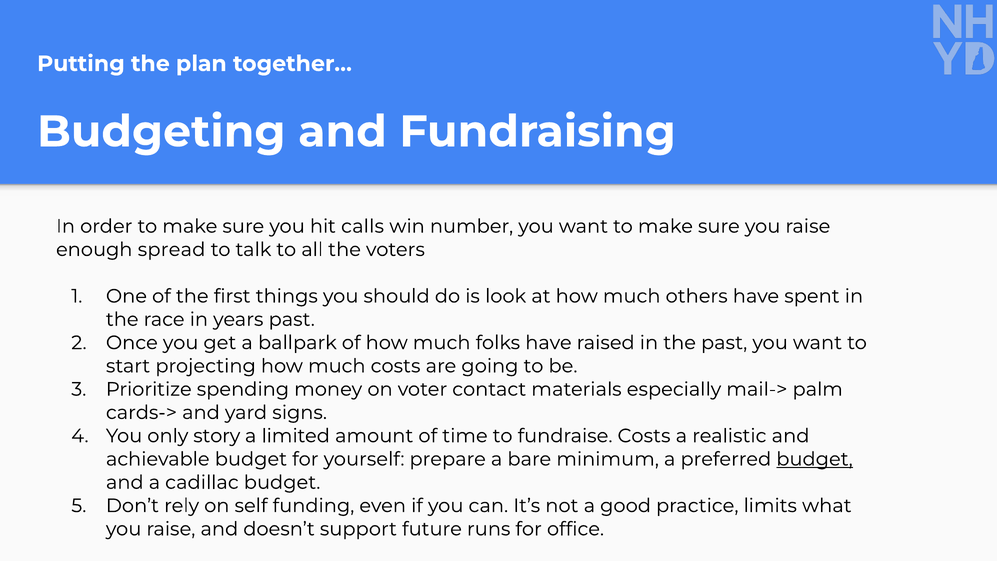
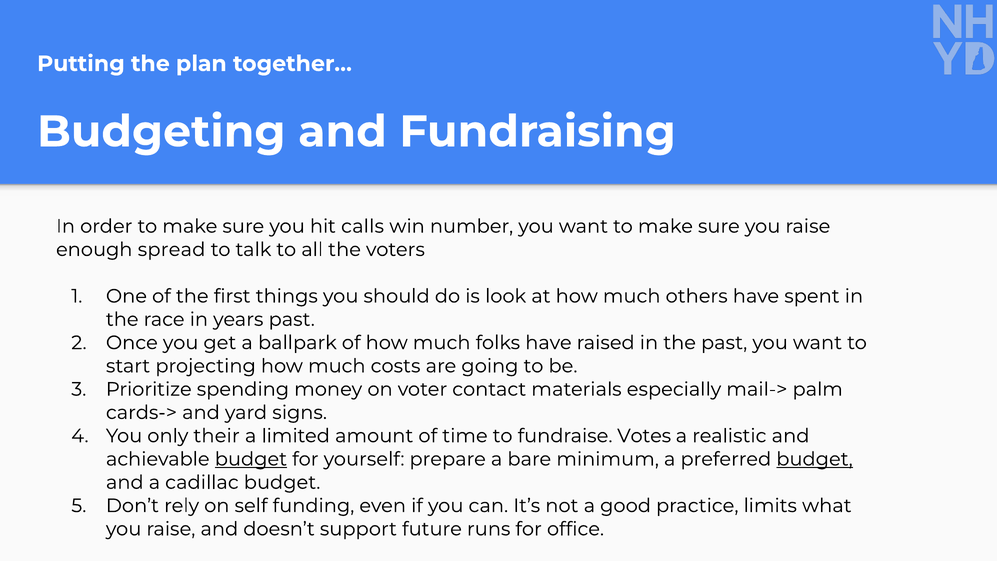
story: story -> their
fundraise Costs: Costs -> Votes
budget at (251, 459) underline: none -> present
